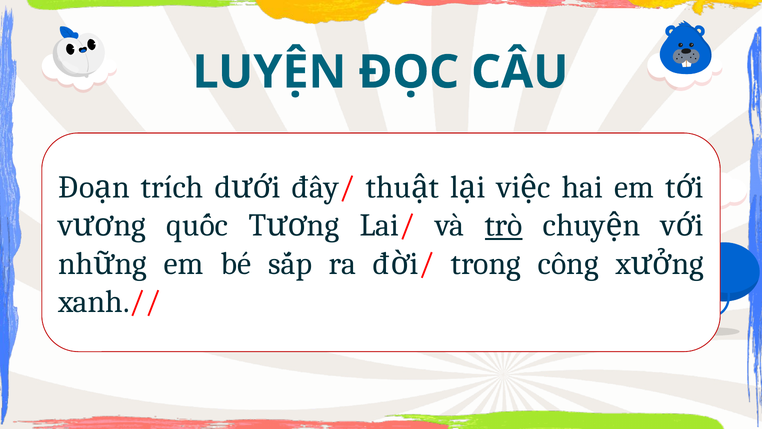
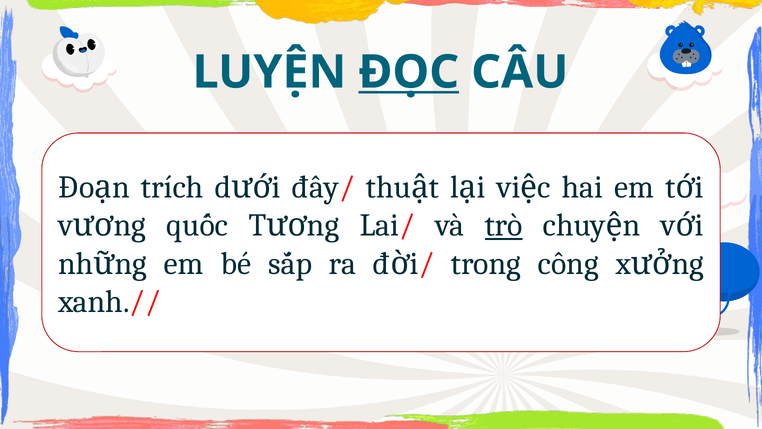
ĐỌC underline: none -> present
